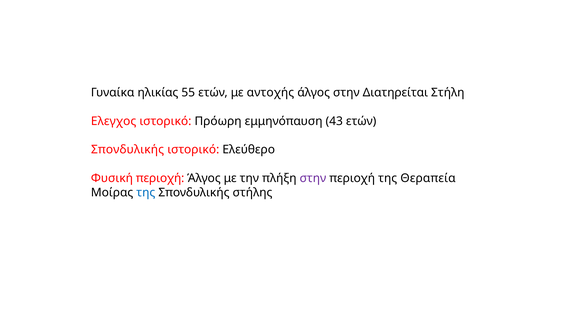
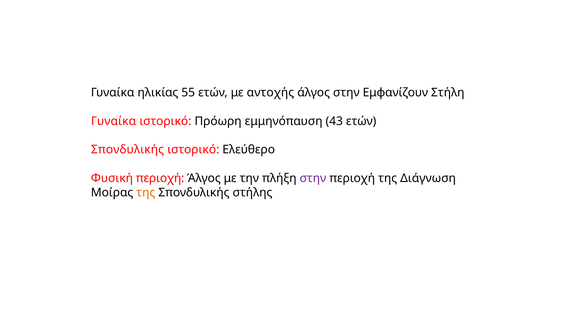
Διατηρείται: Διατηρείται -> Εμφανίζουν
Ελεγχος at (114, 121): Ελεγχος -> Γυναίκα
Θεραπεία: Θεραπεία -> Διάγνωση
της at (146, 193) colour: blue -> orange
